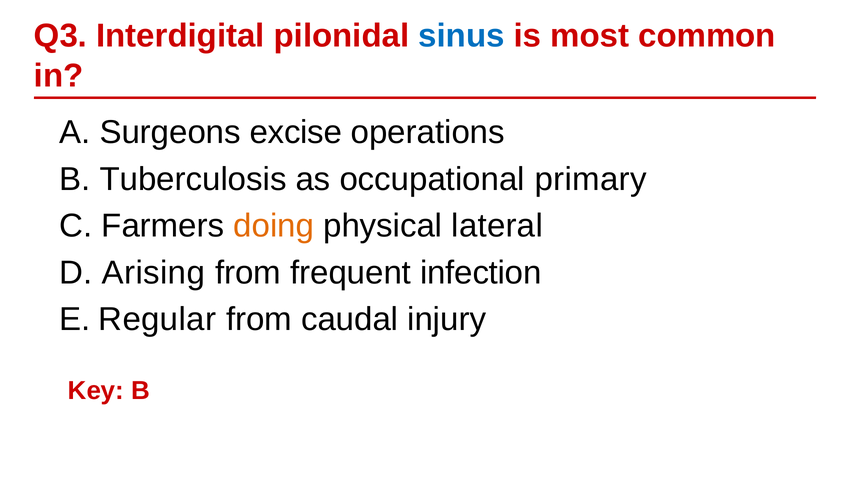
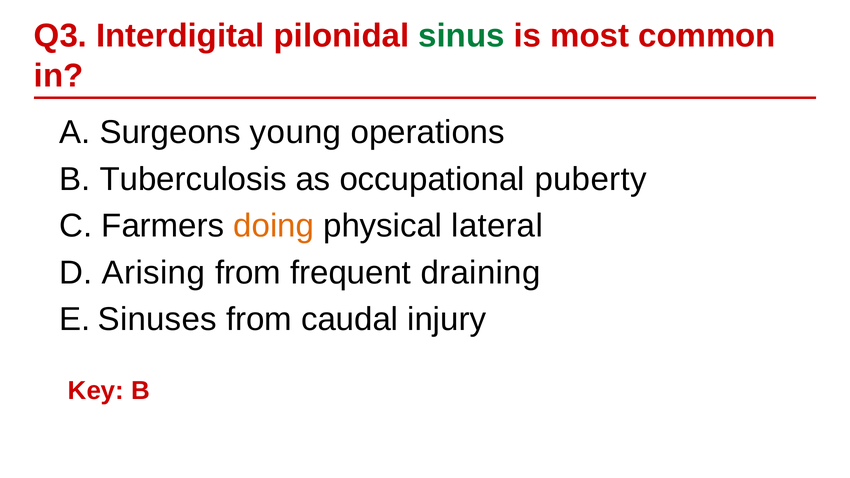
sinus colour: blue -> green
excise: excise -> young
primary: primary -> puberty
infection: infection -> draining
Regular: Regular -> Sinuses
